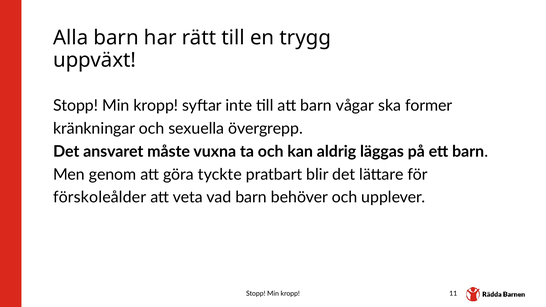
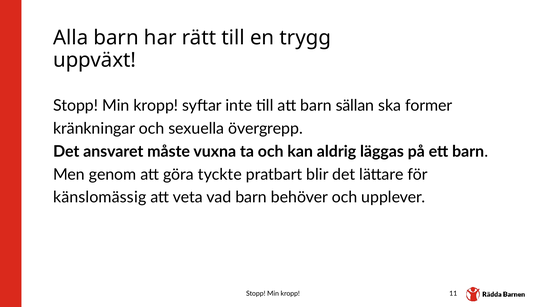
vågar: vågar -> sällan
förskoleålder: förskoleålder -> känslomässig
